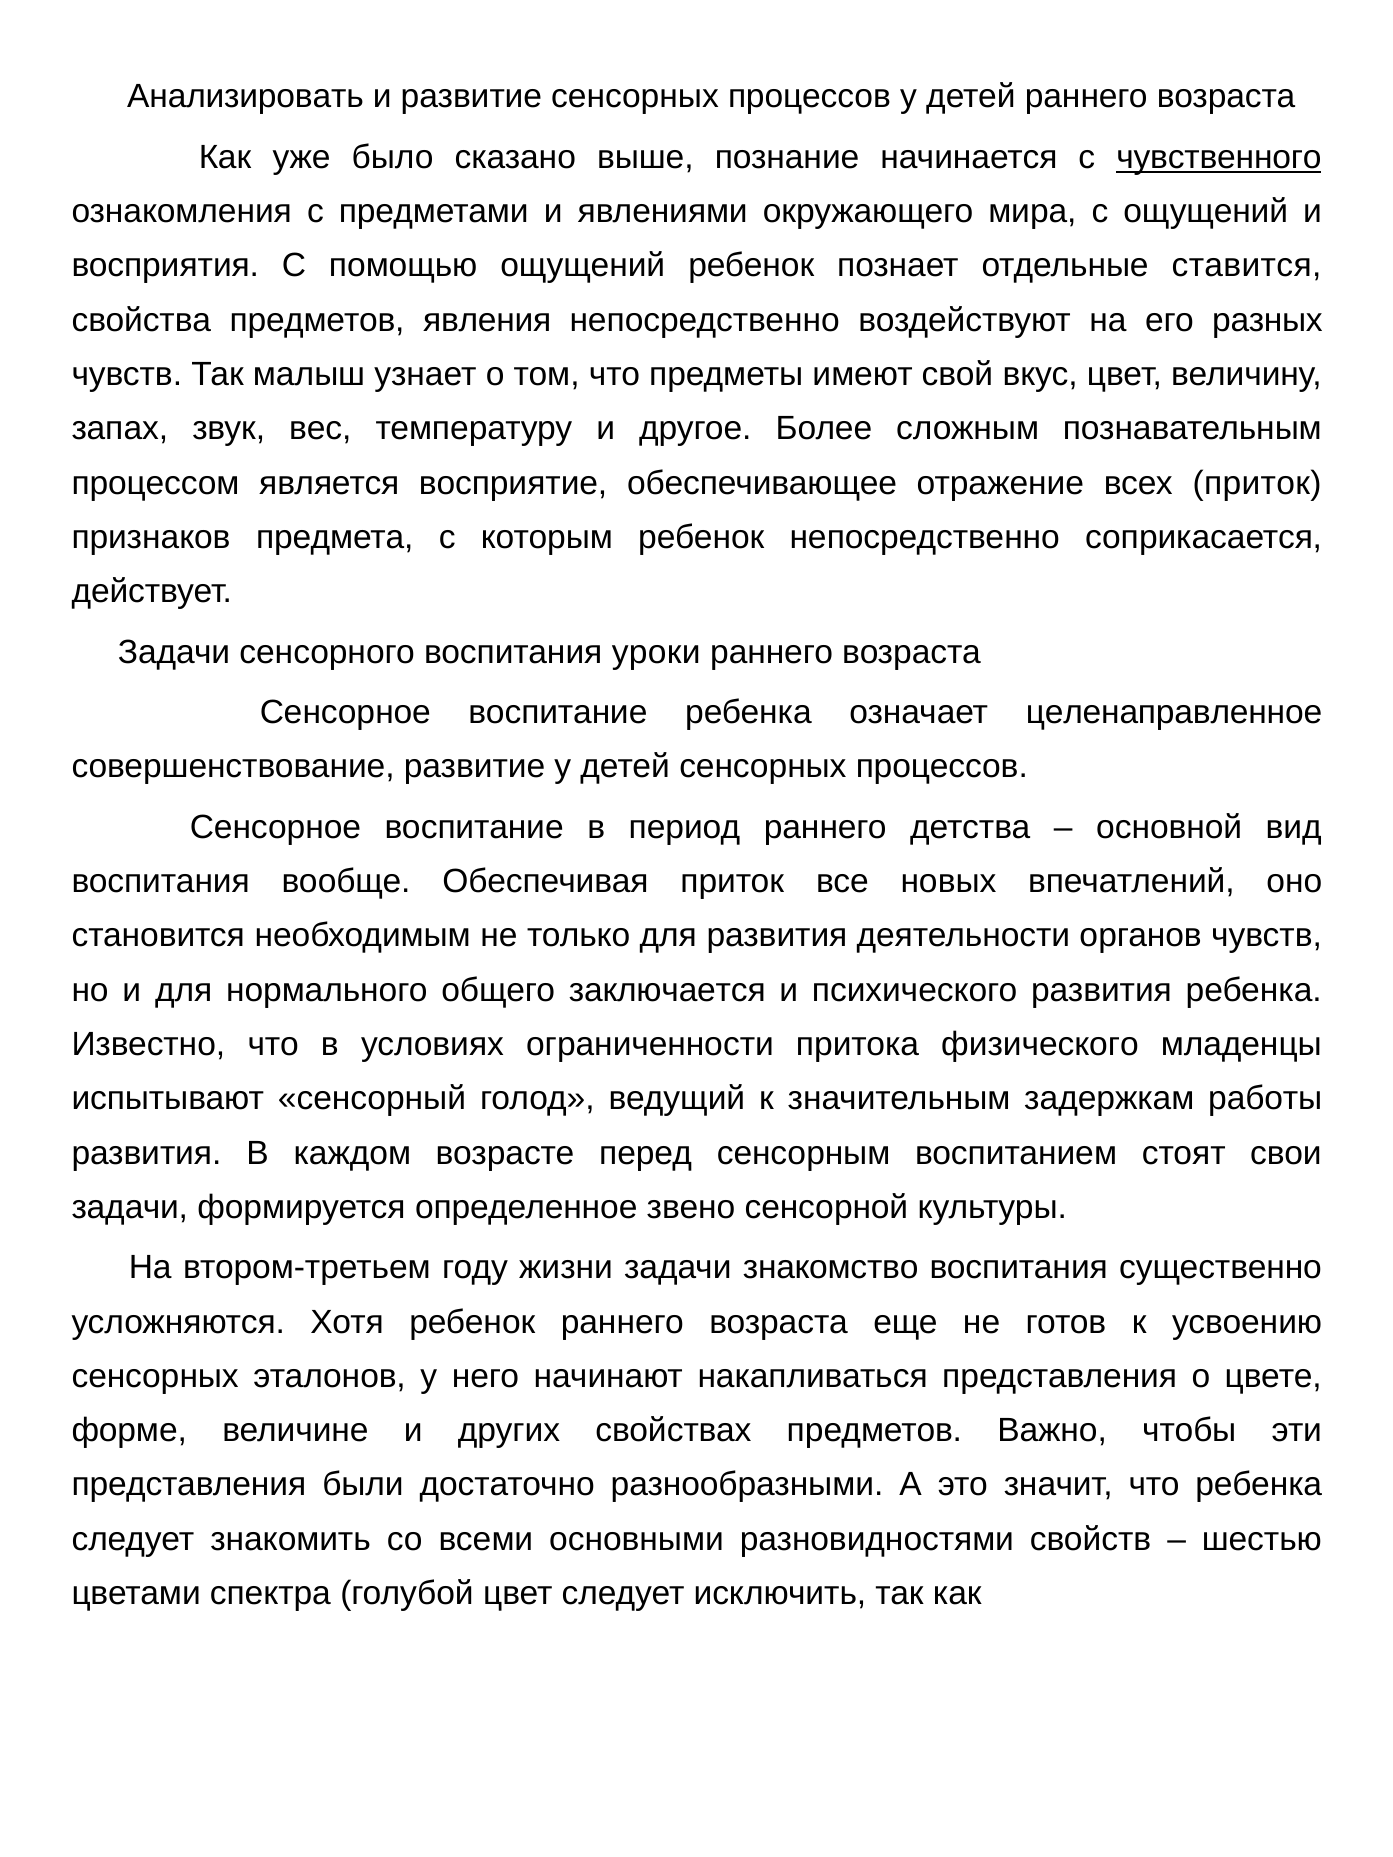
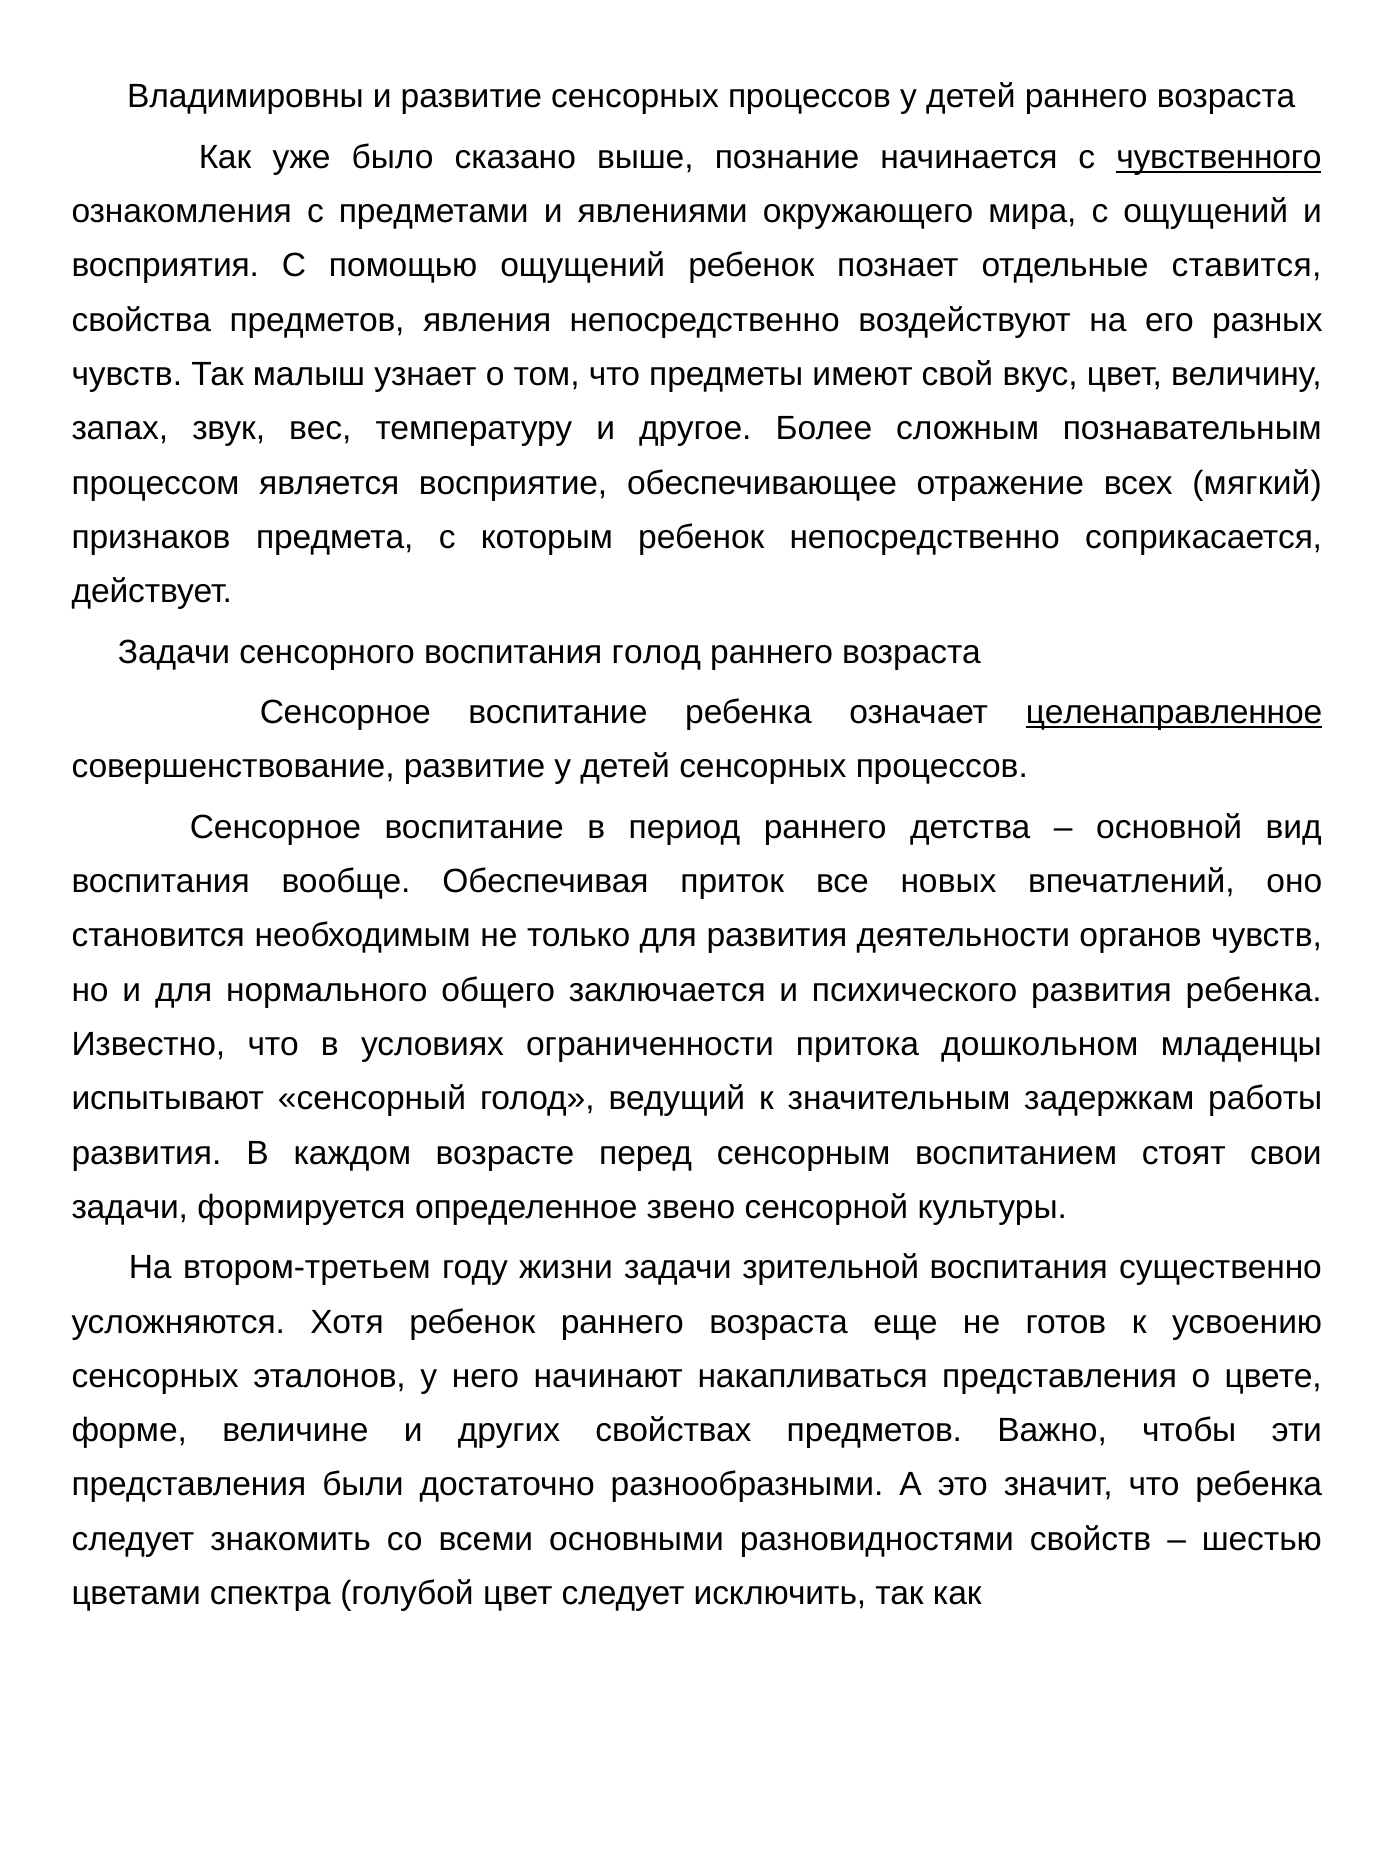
Анализировать: Анализировать -> Владимировны
всех приток: приток -> мягкий
воспитания уроки: уроки -> голод
целенаправленное underline: none -> present
физического: физического -> дошкольном
знакомство: знакомство -> зрительной
